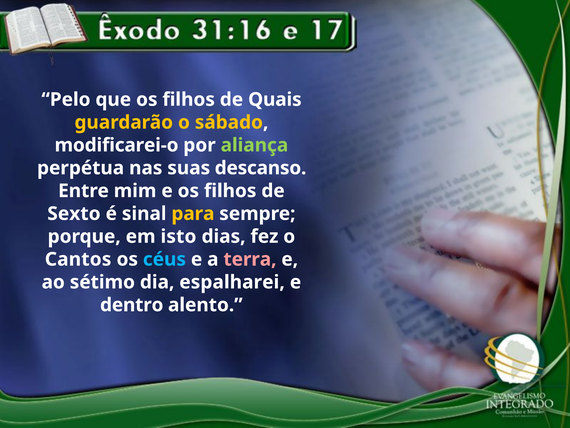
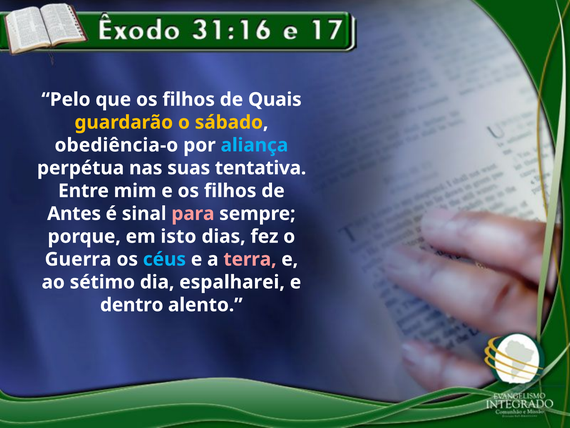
modificarei-o: modificarei-o -> obediência-o
aliança colour: light green -> light blue
descanso: descanso -> tentativa
Sexto: Sexto -> Antes
para colour: yellow -> pink
Cantos: Cantos -> Guerra
